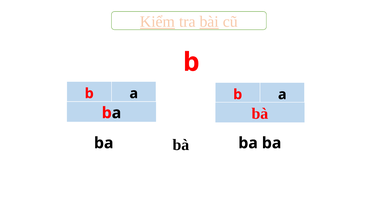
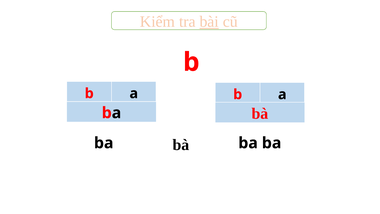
Kiểm underline: present -> none
